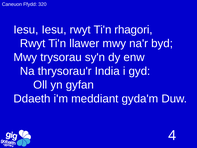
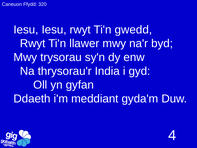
rhagori: rhagori -> gwedd
